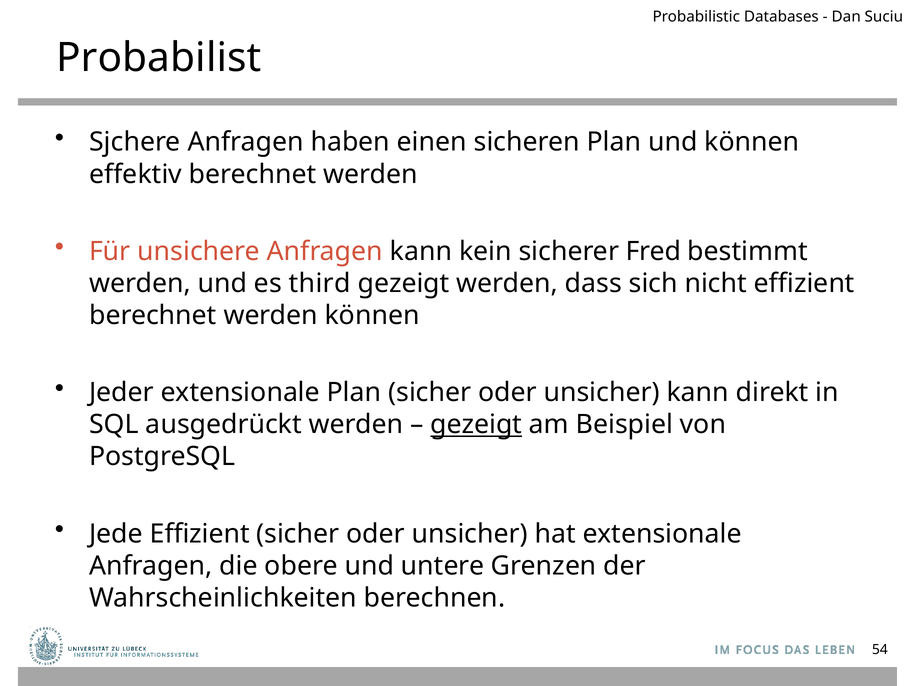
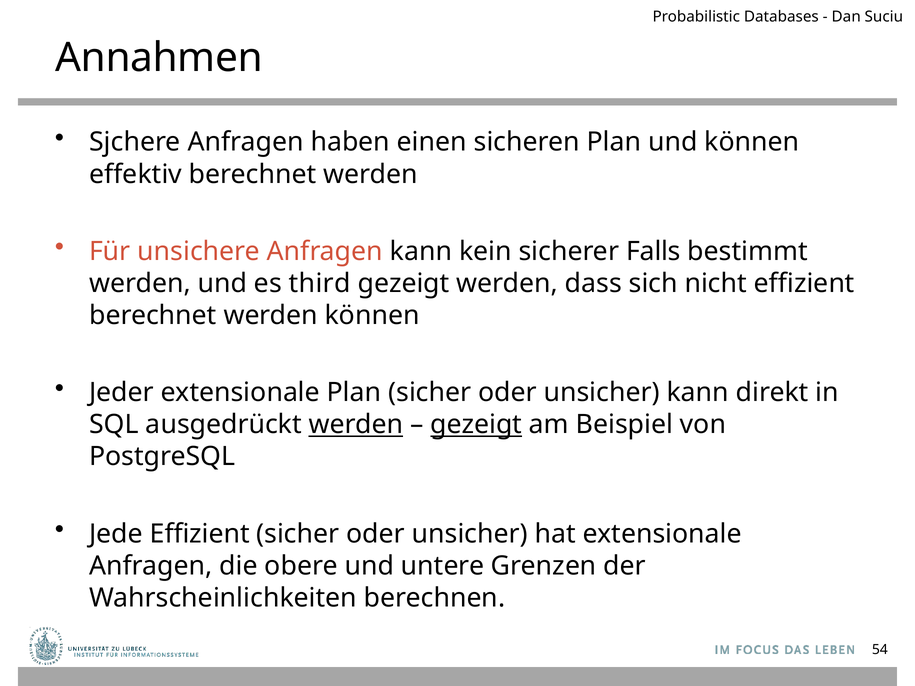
Probabilist: Probabilist -> Annahmen
Fred: Fred -> Falls
werden at (356, 425) underline: none -> present
